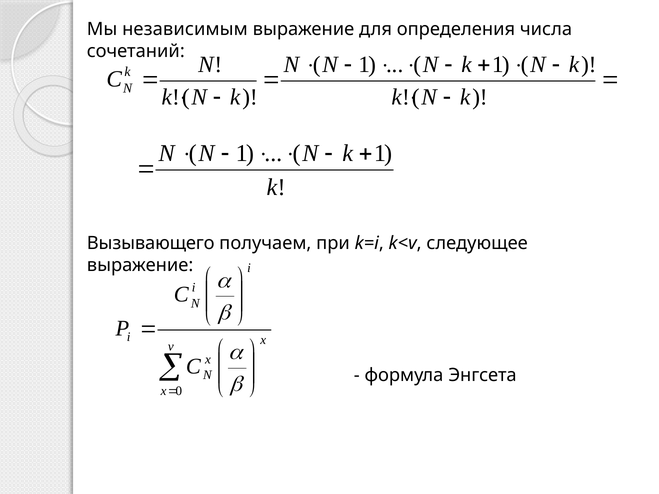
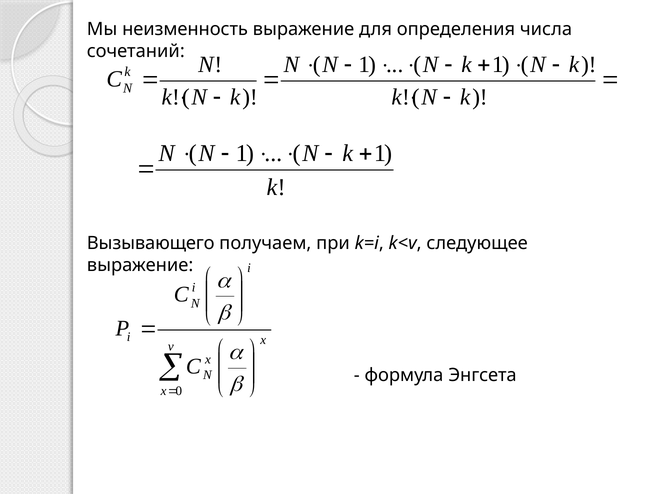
независимым: независимым -> неизменность
